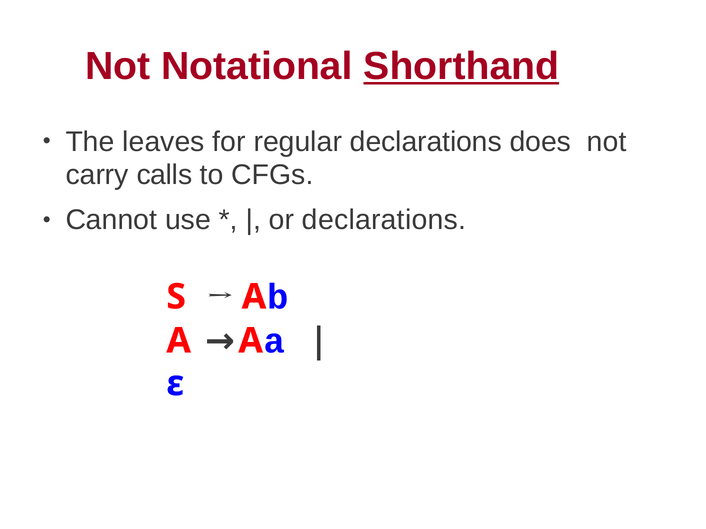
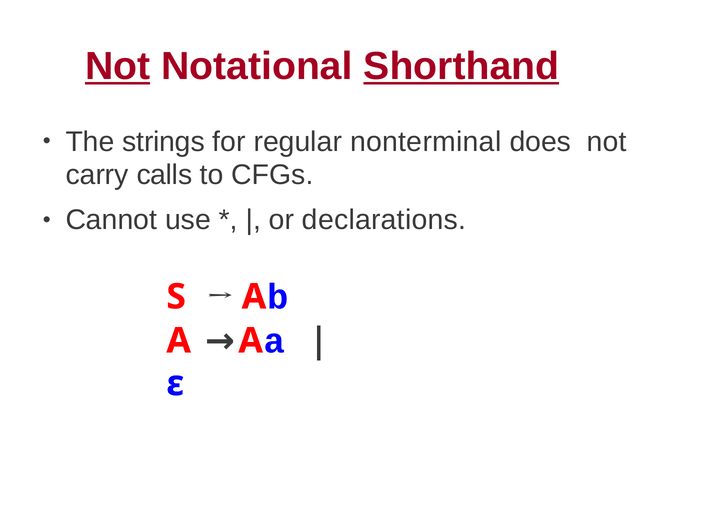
Not at (118, 67) underline: none -> present
leaves: leaves -> strings
regular declarations: declarations -> nonterminal
